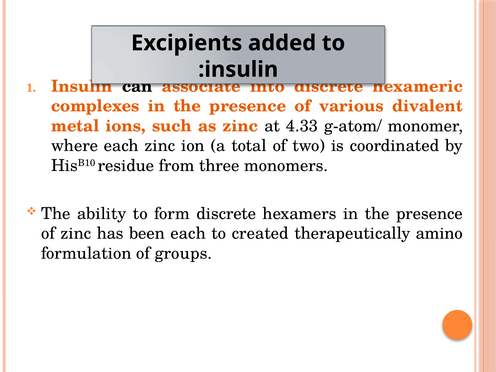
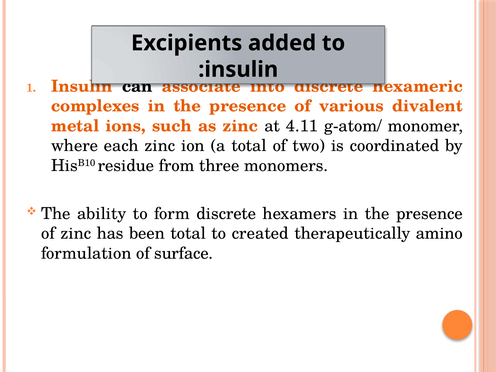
4.33: 4.33 -> 4.11
been each: each -> total
groups: groups -> surface
